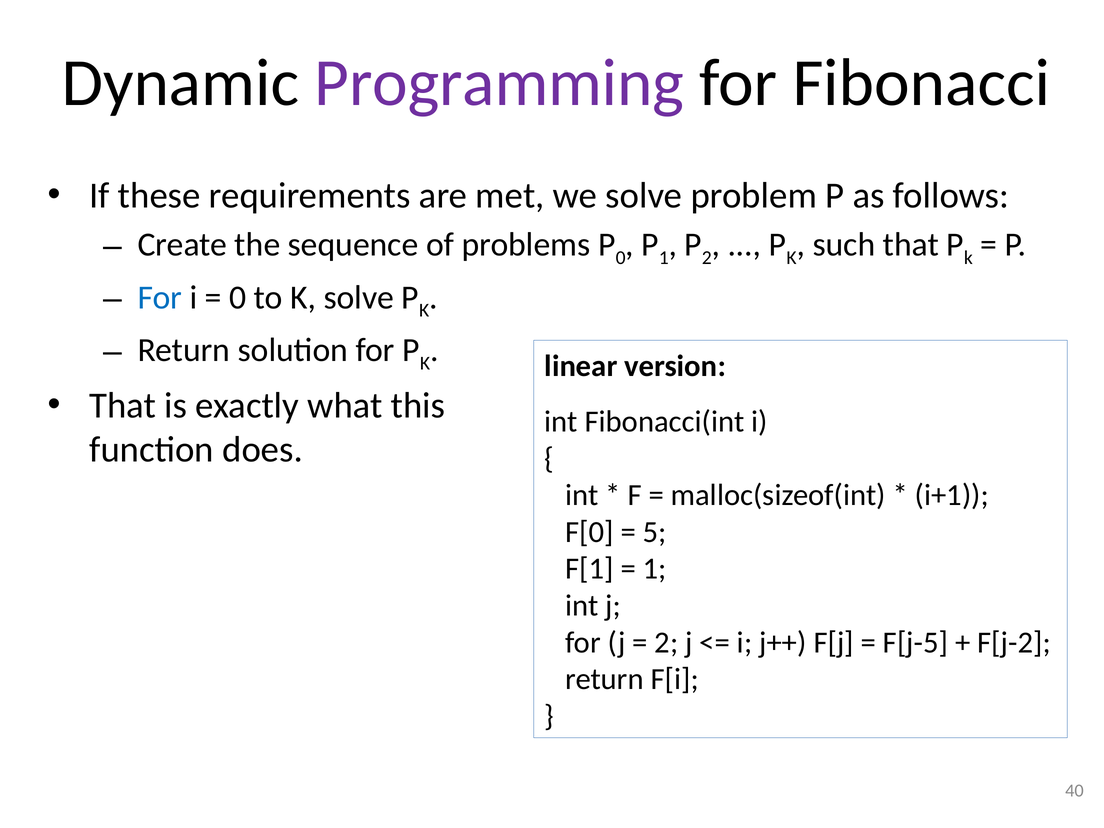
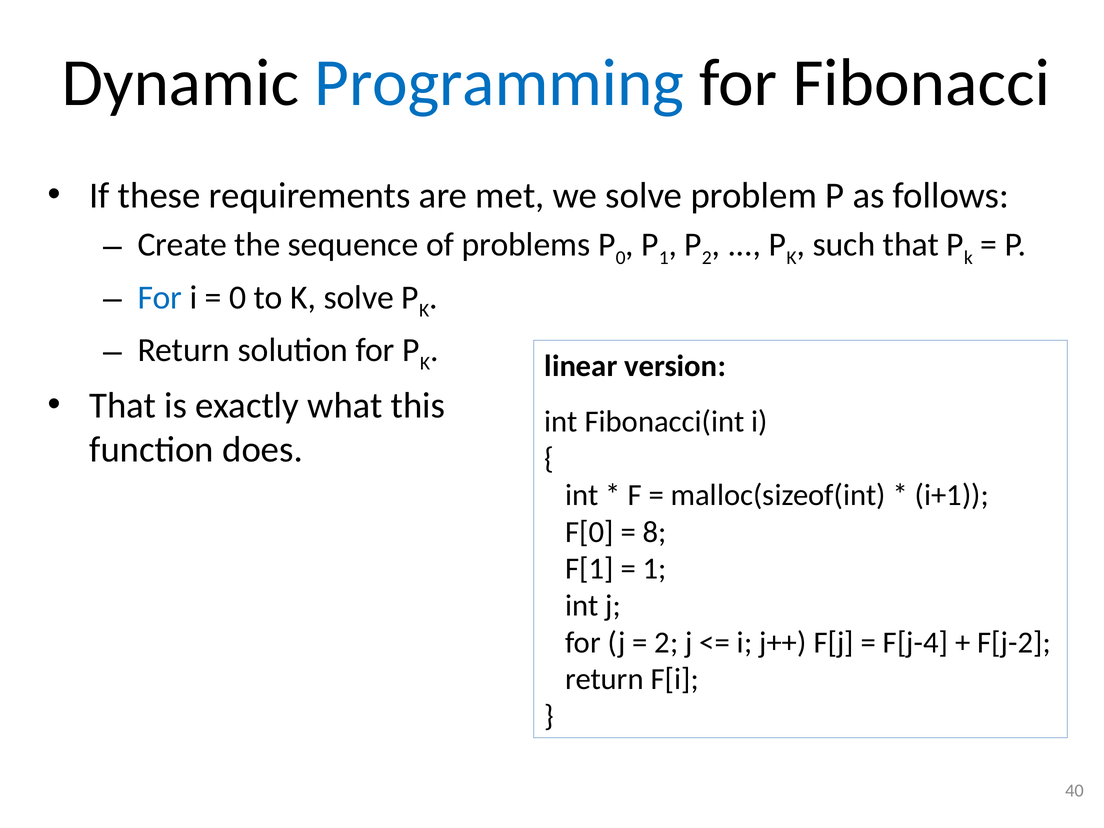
Programming colour: purple -> blue
5: 5 -> 8
F[j-5: F[j-5 -> F[j-4
